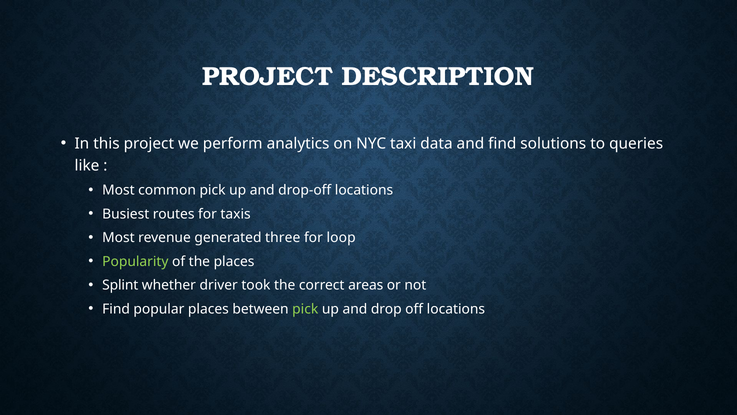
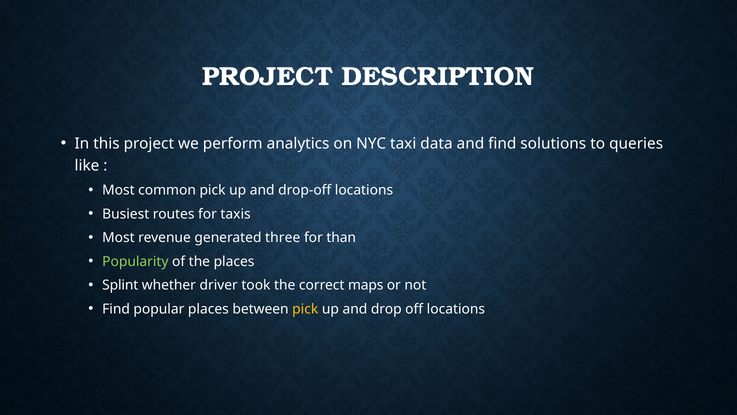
loop: loop -> than
areas: areas -> maps
pick at (305, 309) colour: light green -> yellow
